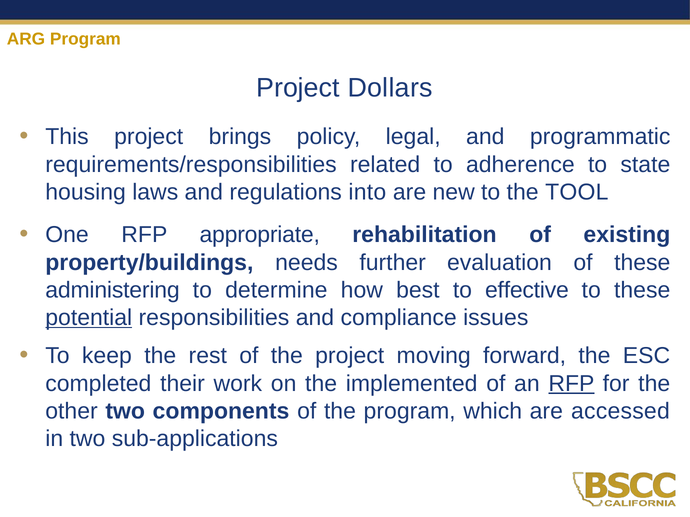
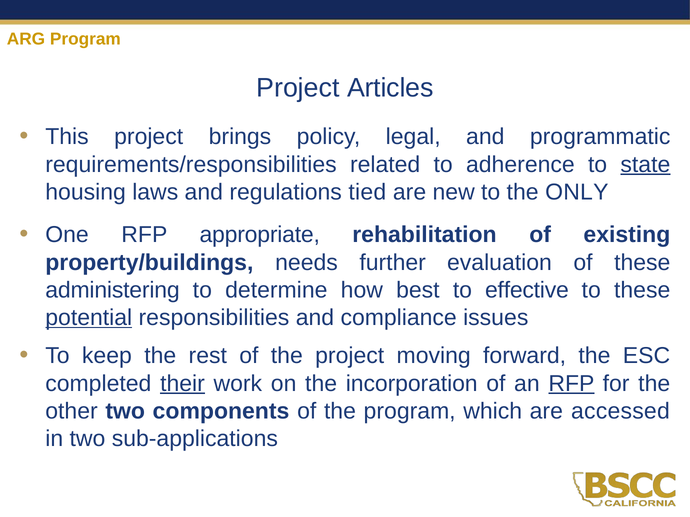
Dollars: Dollars -> Articles
state underline: none -> present
into: into -> tied
TOOL: TOOL -> ONLY
their underline: none -> present
implemented: implemented -> incorporation
